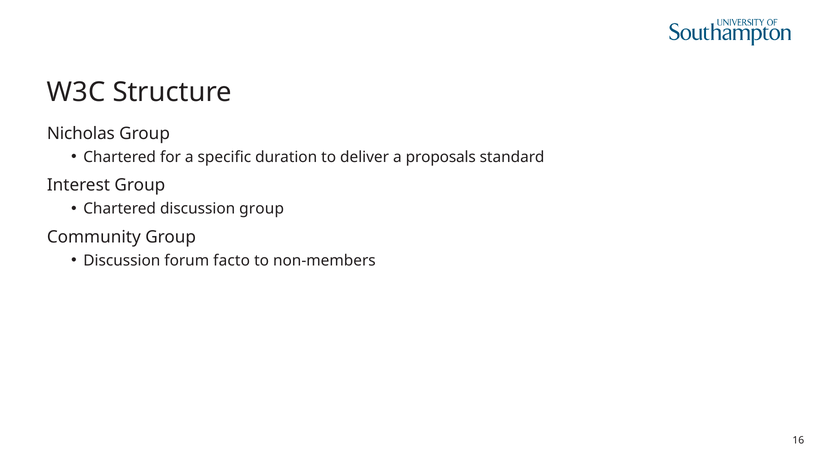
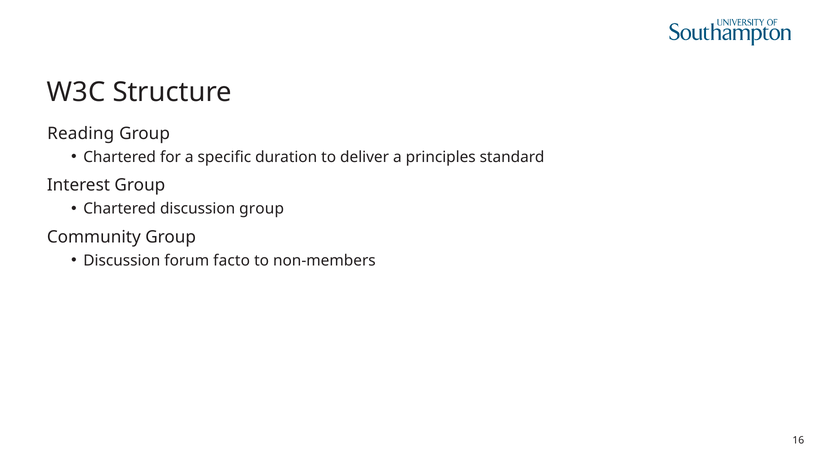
Nicholas: Nicholas -> Reading
proposals: proposals -> principles
